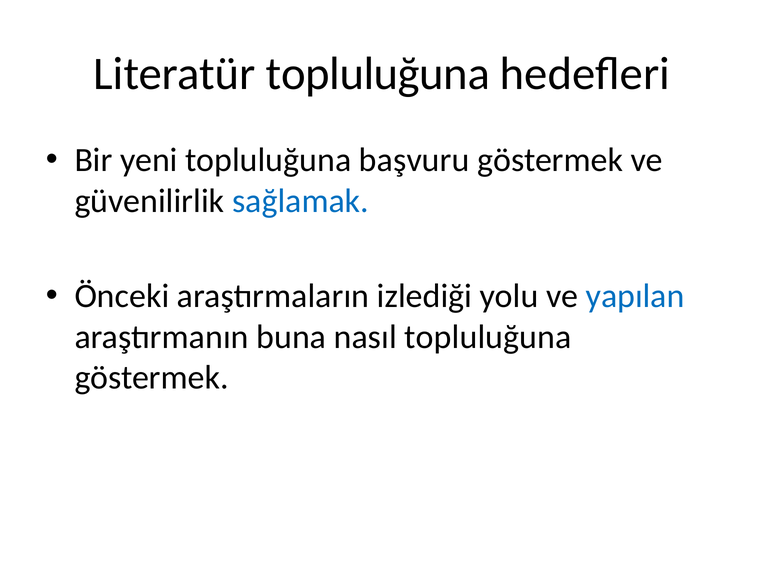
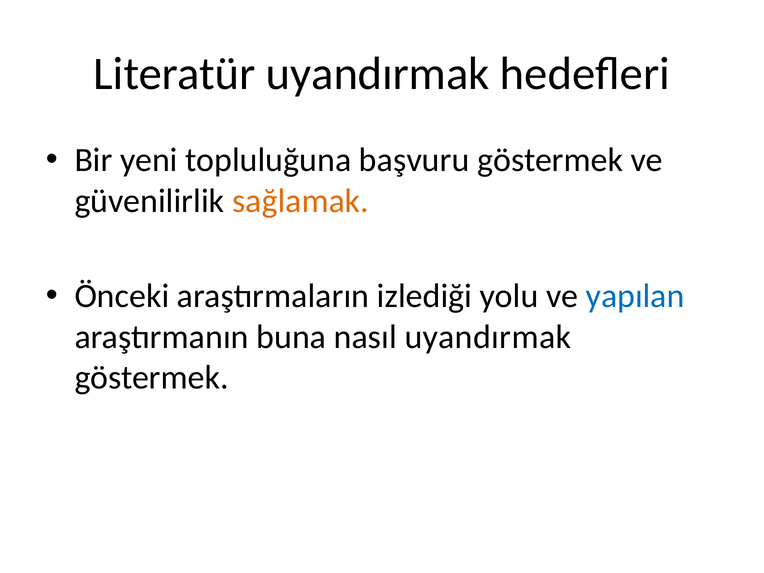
Literatür topluluğuna: topluluğuna -> uyandırmak
sağlamak colour: blue -> orange
nasıl topluluğuna: topluluğuna -> uyandırmak
